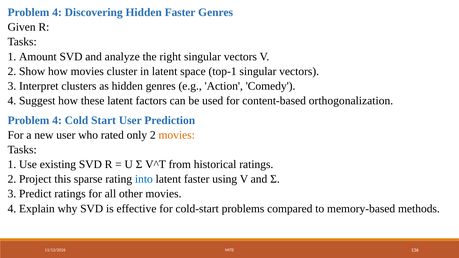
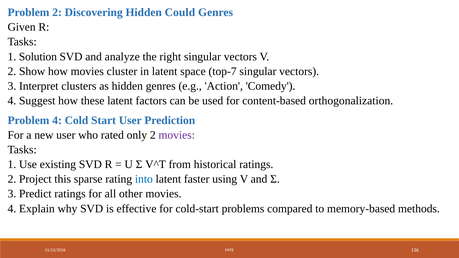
4 at (57, 12): 4 -> 2
Hidden Faster: Faster -> Could
Amount: Amount -> Solution
top-1: top-1 -> top-7
movies at (177, 135) colour: orange -> purple
